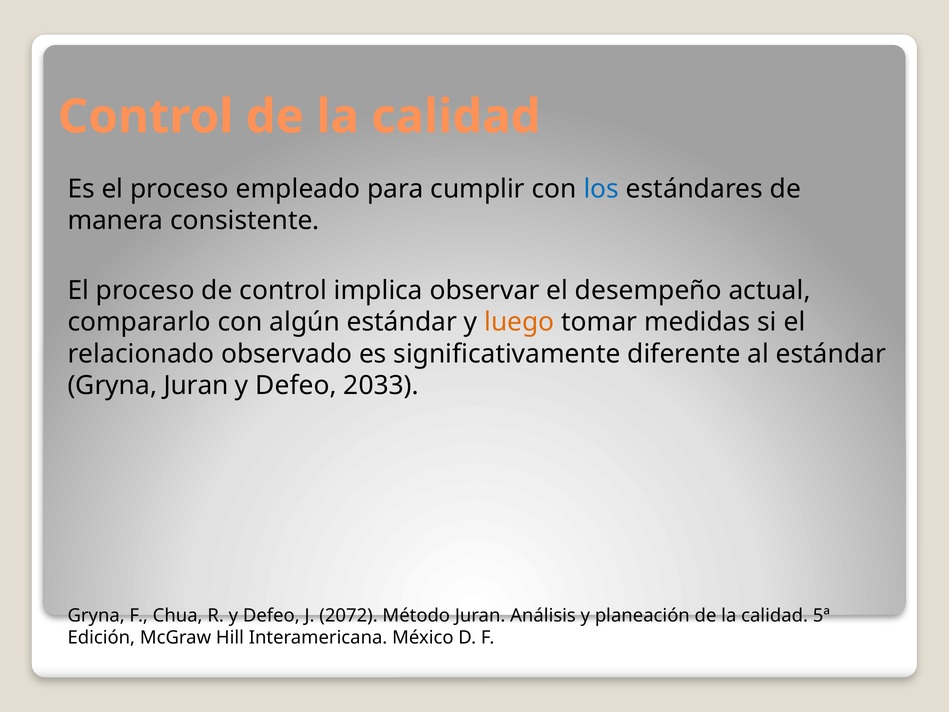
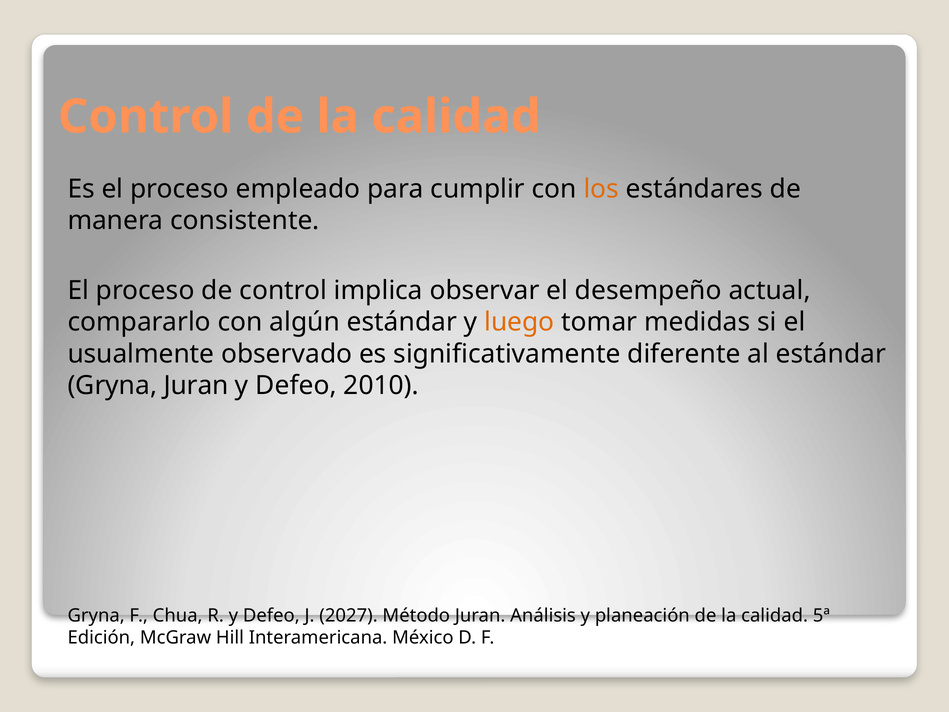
los colour: blue -> orange
relacionado: relacionado -> usualmente
2033: 2033 -> 2010
2072: 2072 -> 2027
